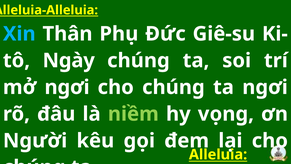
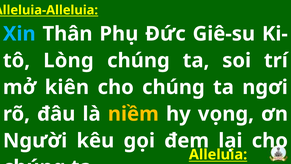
Ngày: Ngày -> Lòng
mở ngơi: ngơi -> kiên
niềm colour: light green -> yellow
